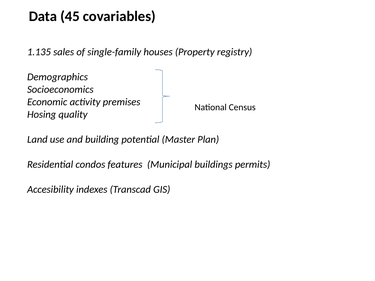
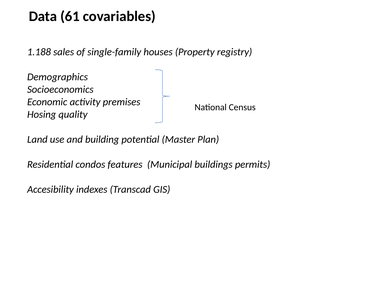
45: 45 -> 61
1.135: 1.135 -> 1.188
